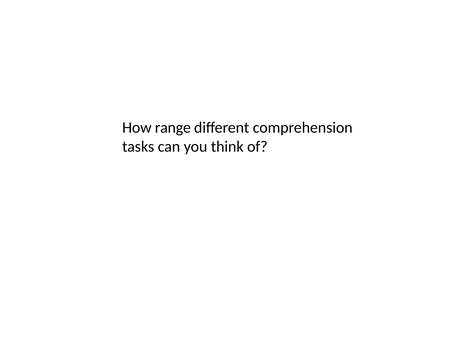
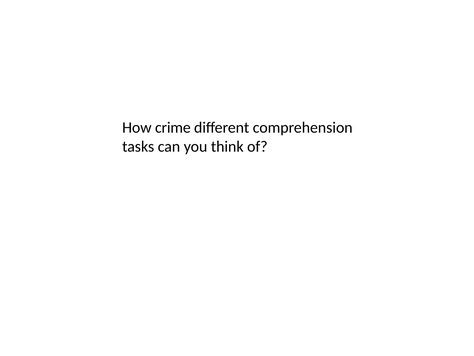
range: range -> crime
